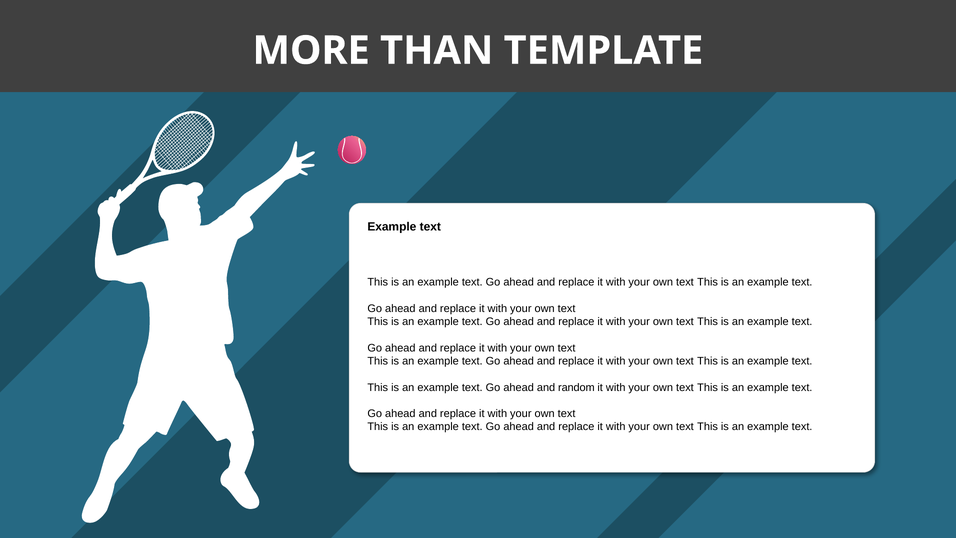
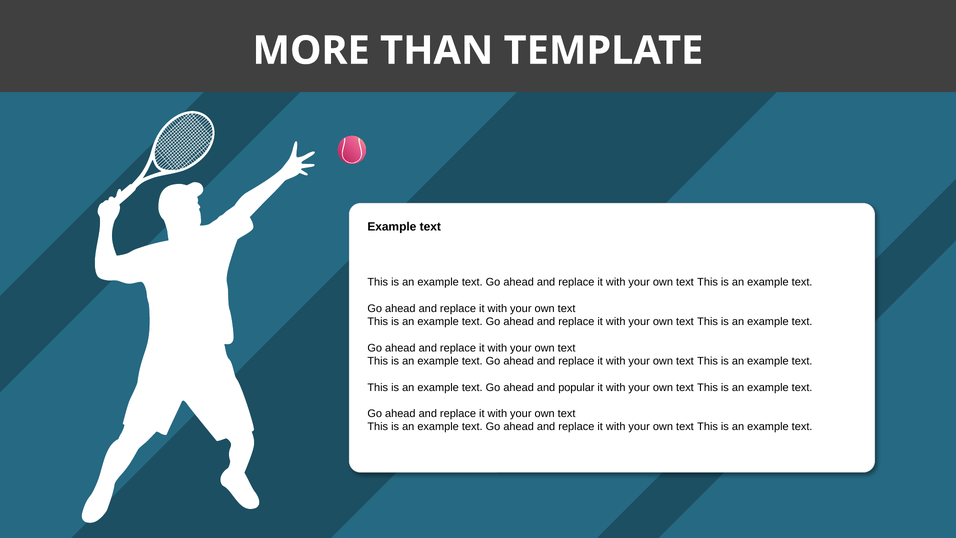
random: random -> popular
